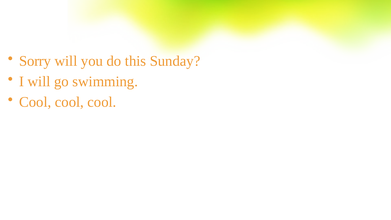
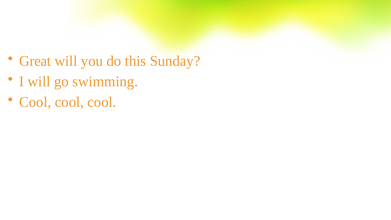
Sorry: Sorry -> Great
